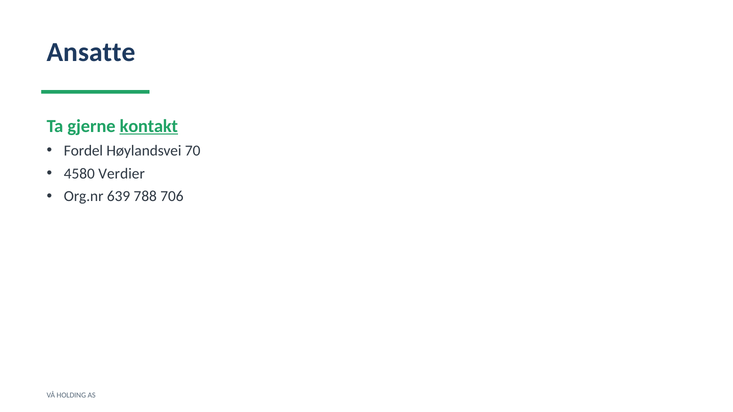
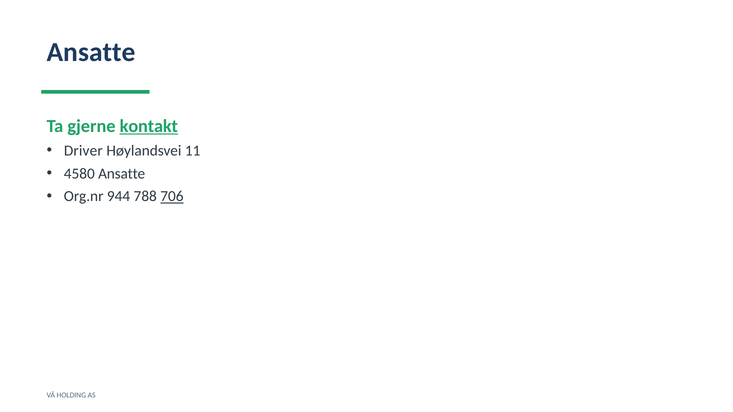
Fordel: Fordel -> Driver
70: 70 -> 11
4580 Verdier: Verdier -> Ansatte
639: 639 -> 944
706 underline: none -> present
